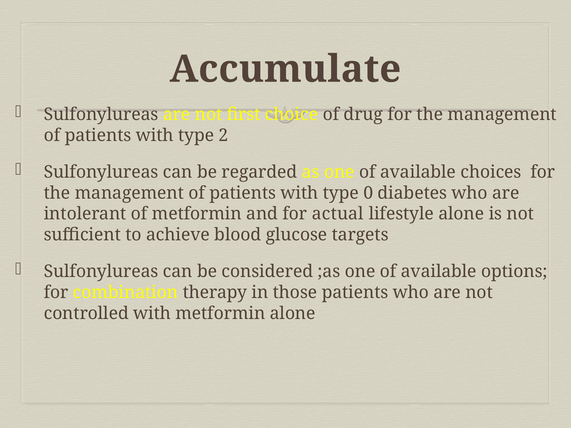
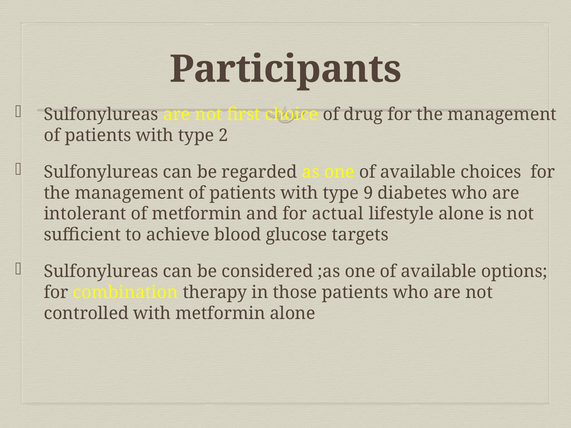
Accumulate: Accumulate -> Participants
0: 0 -> 9
